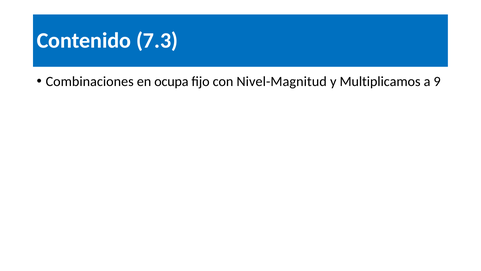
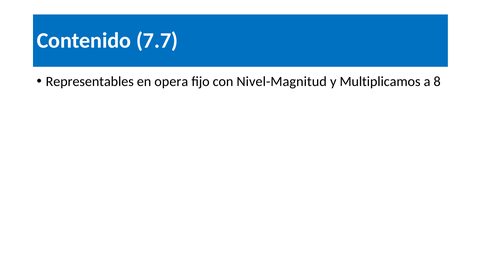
7.3: 7.3 -> 7.7
Combinaciones: Combinaciones -> Representables
ocupa: ocupa -> opera
9: 9 -> 8
